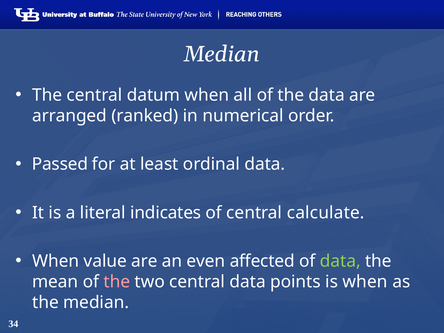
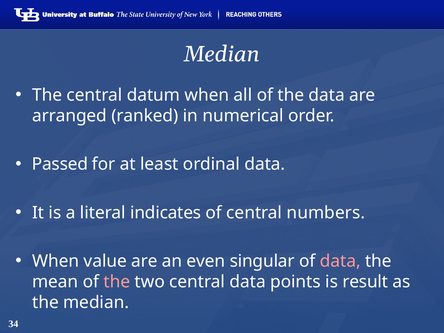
calculate: calculate -> numbers
affected: affected -> singular
data at (340, 261) colour: light green -> pink
is when: when -> result
